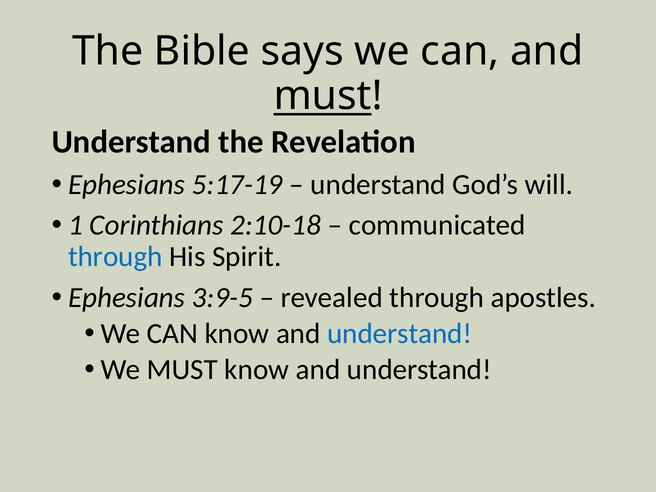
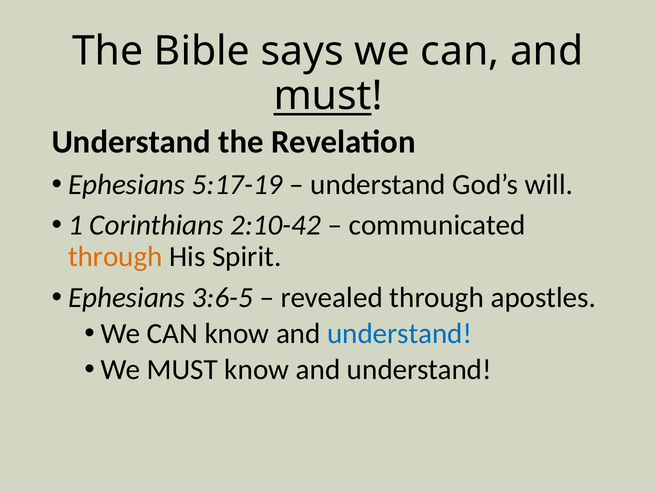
2:10-18: 2:10-18 -> 2:10-42
through at (115, 257) colour: blue -> orange
3:9-5: 3:9-5 -> 3:6-5
